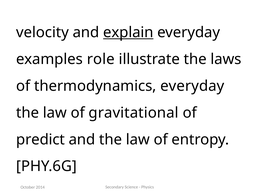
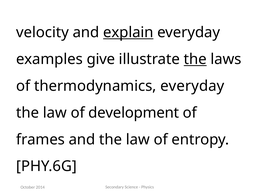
role: role -> give
the at (195, 59) underline: none -> present
gravitational: gravitational -> development
predict: predict -> frames
